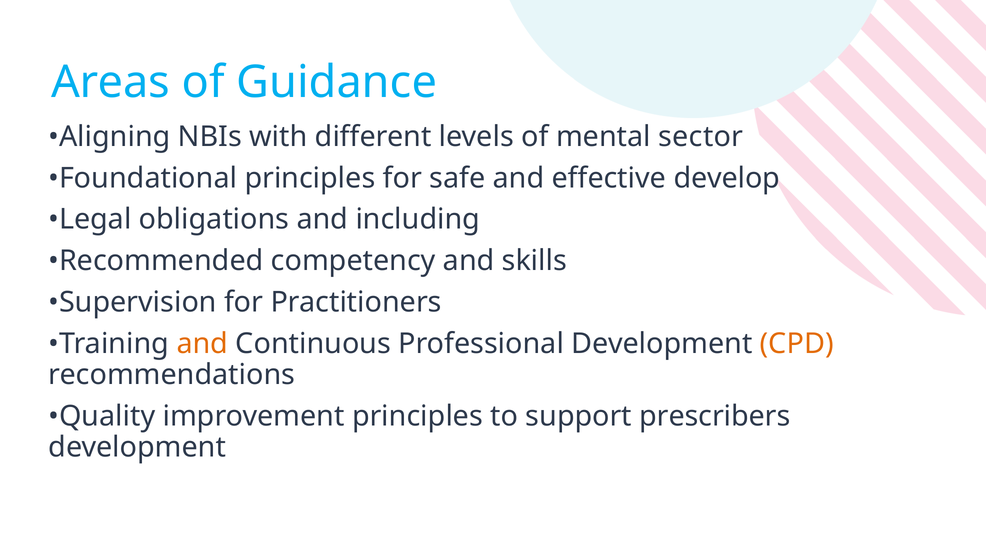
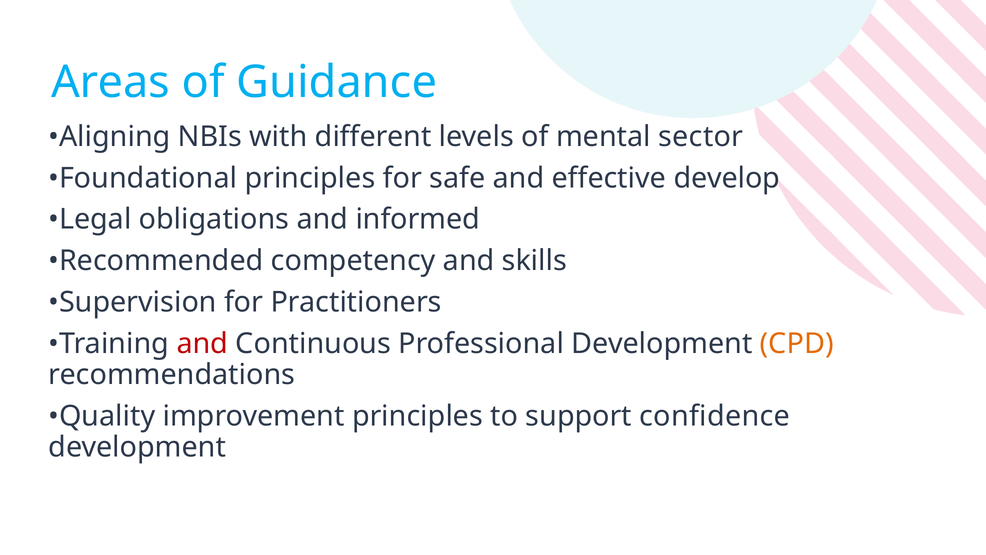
including: including -> informed
and at (202, 343) colour: orange -> red
prescribers: prescribers -> confidence
